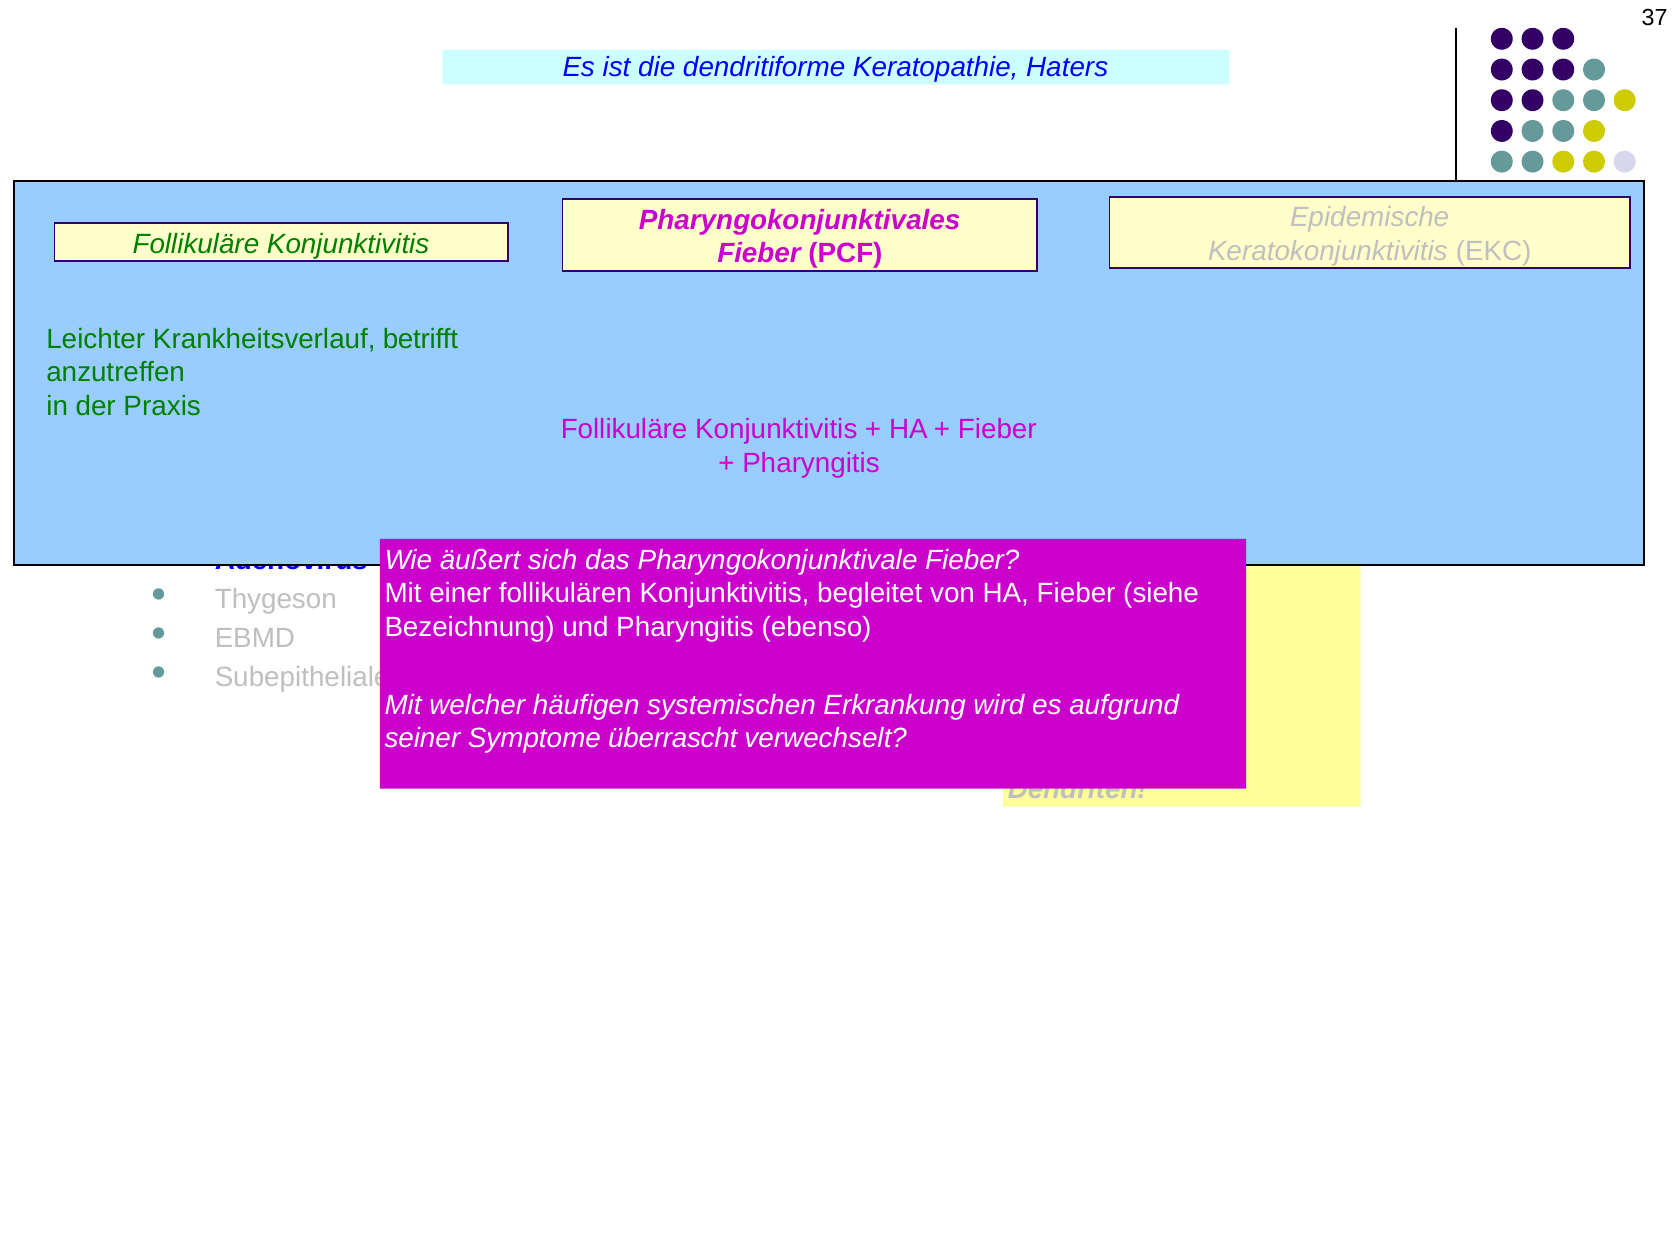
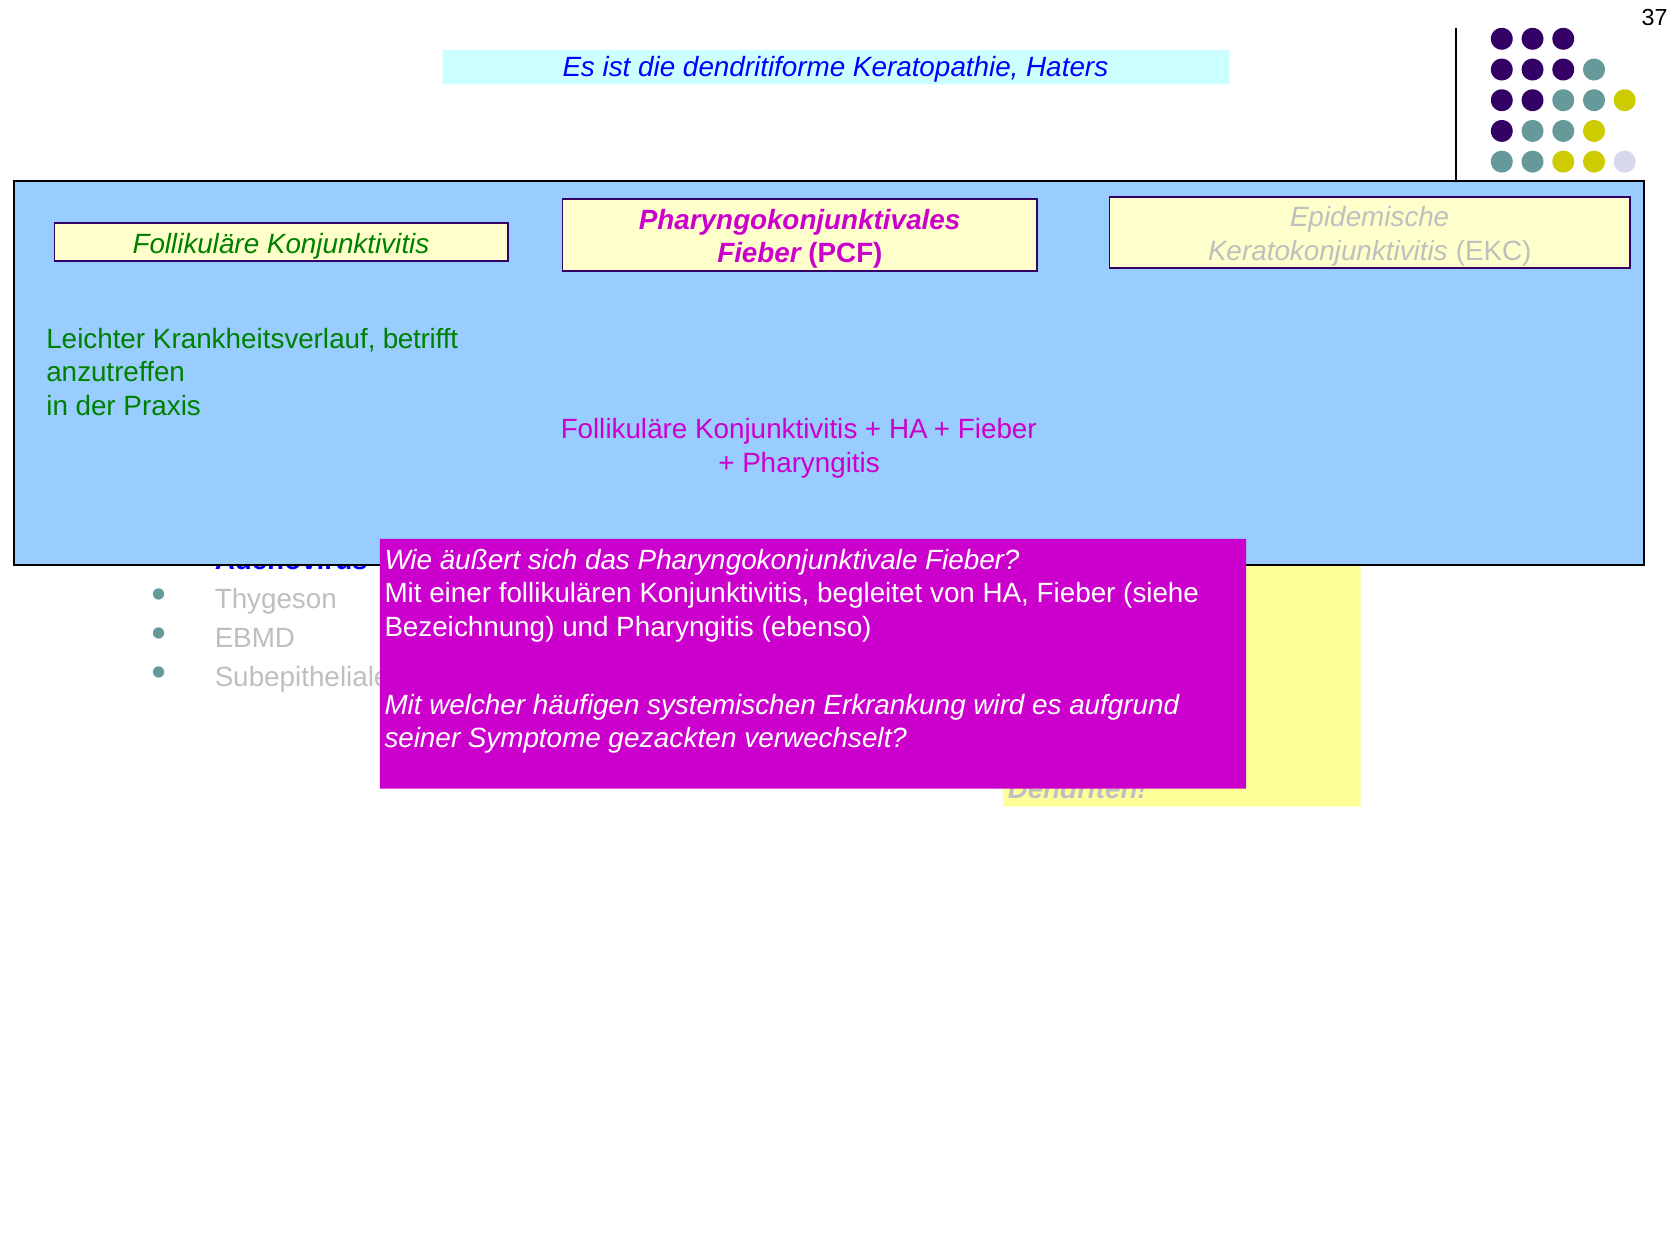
überrascht: überrascht -> gezackten
